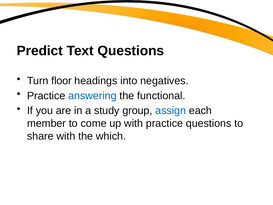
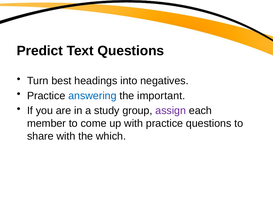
floor: floor -> best
functional: functional -> important
assign colour: blue -> purple
